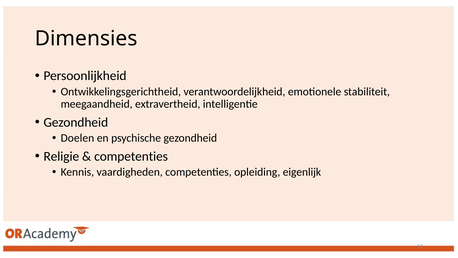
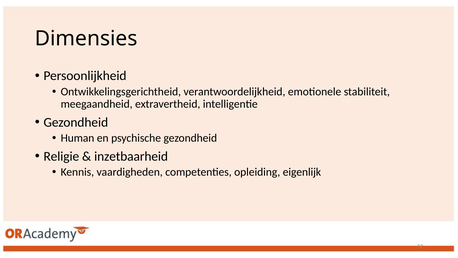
Doelen: Doelen -> Human
competenties at (131, 156): competenties -> inzetbaarheid
